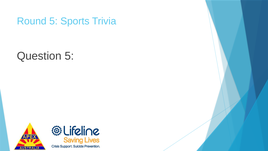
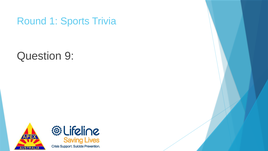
Round 5: 5 -> 1
Question 5: 5 -> 9
